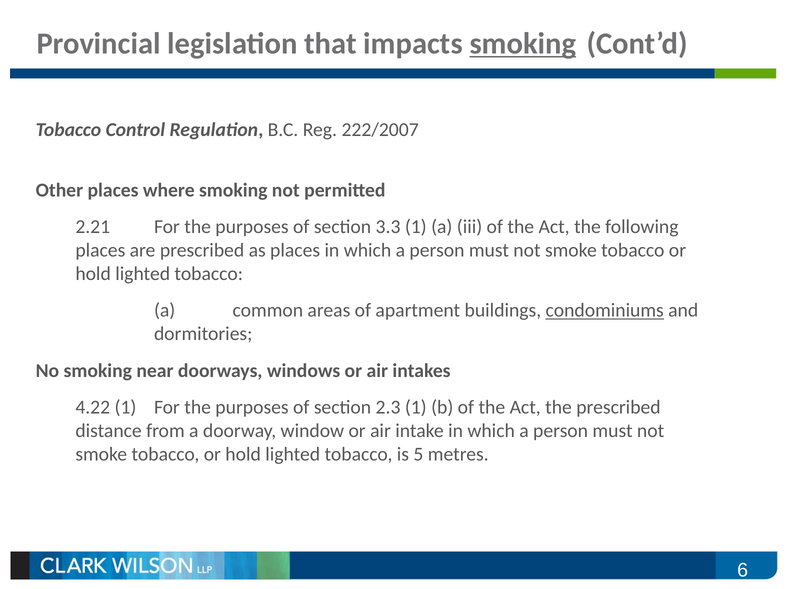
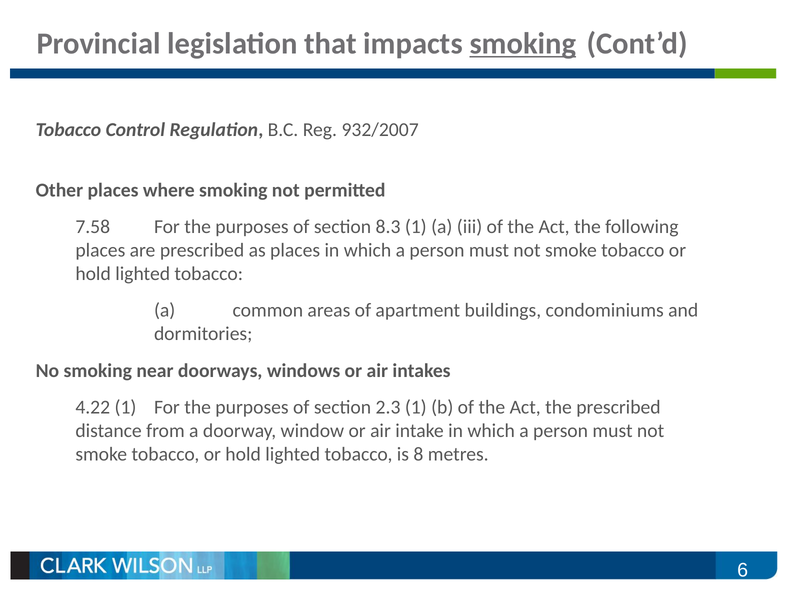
222/2007: 222/2007 -> 932/2007
2.21: 2.21 -> 7.58
3.3: 3.3 -> 8.3
condominiums underline: present -> none
5: 5 -> 8
